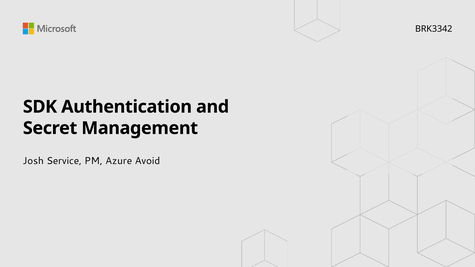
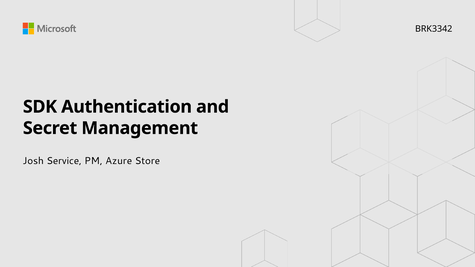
Avoid: Avoid -> Store
